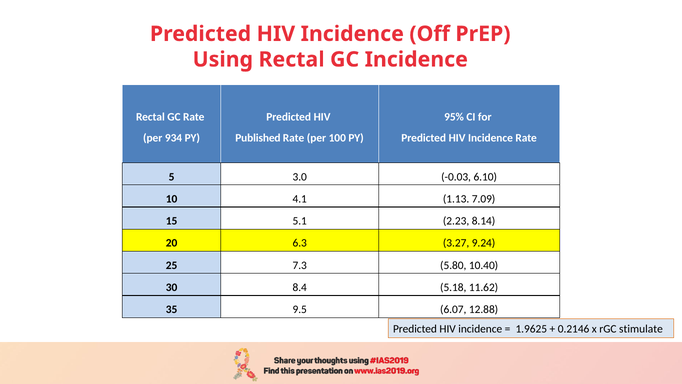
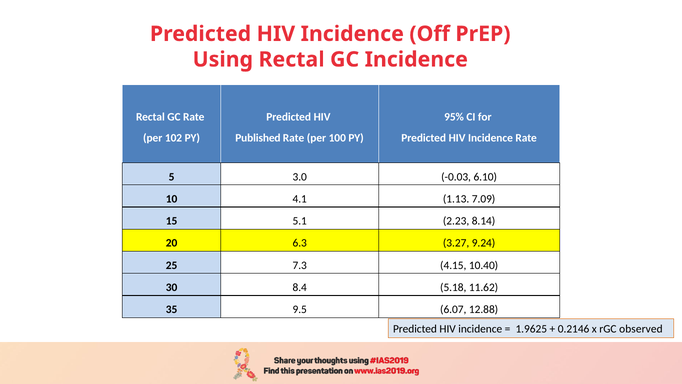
934: 934 -> 102
5.80: 5.80 -> 4.15
stimulate: stimulate -> observed
